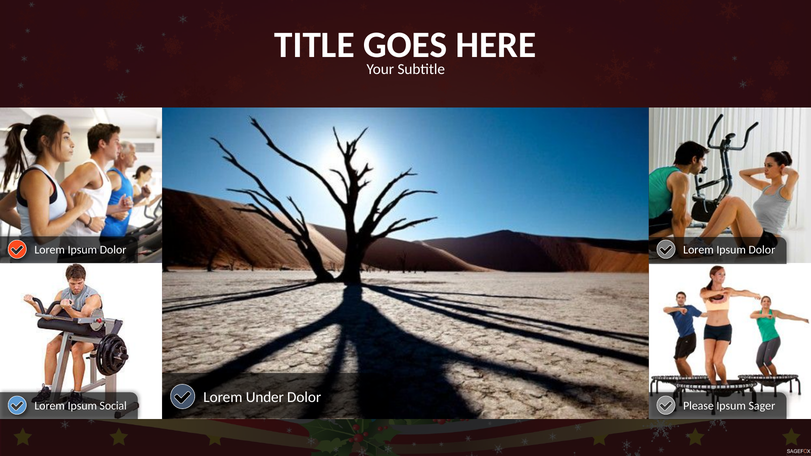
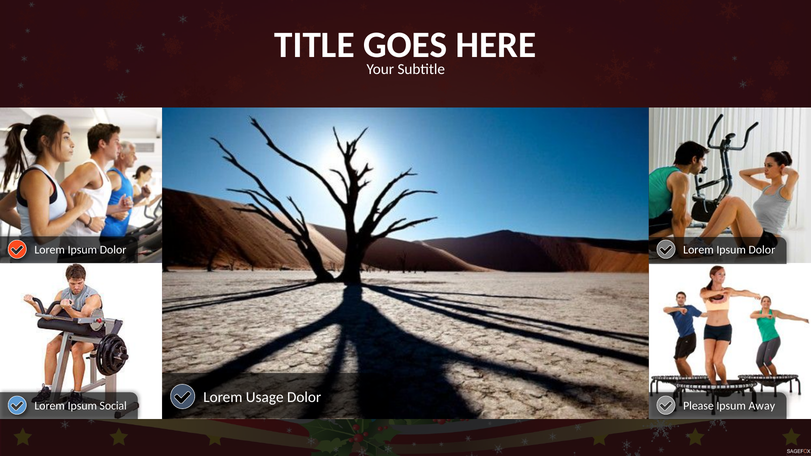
Under: Under -> Usage
Sager: Sager -> Away
